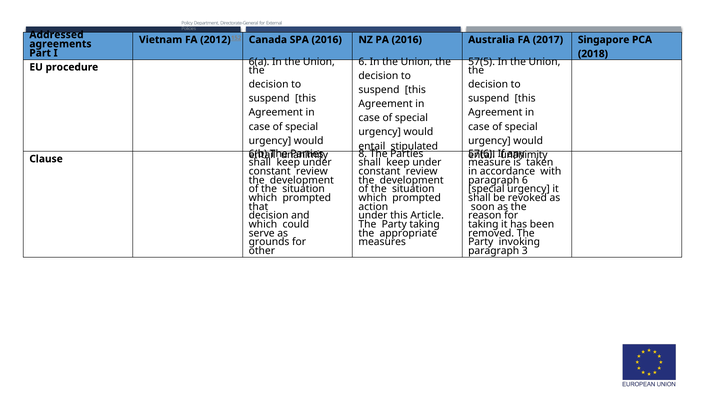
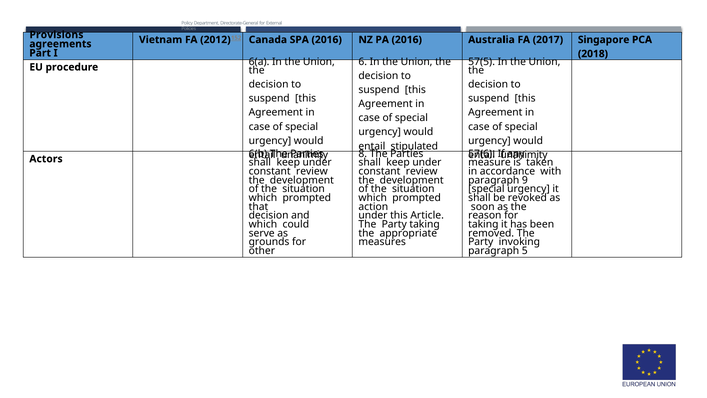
Addressed: Addressed -> Provisions
Clause: Clause -> Actors
paragraph 6: 6 -> 9
3: 3 -> 5
